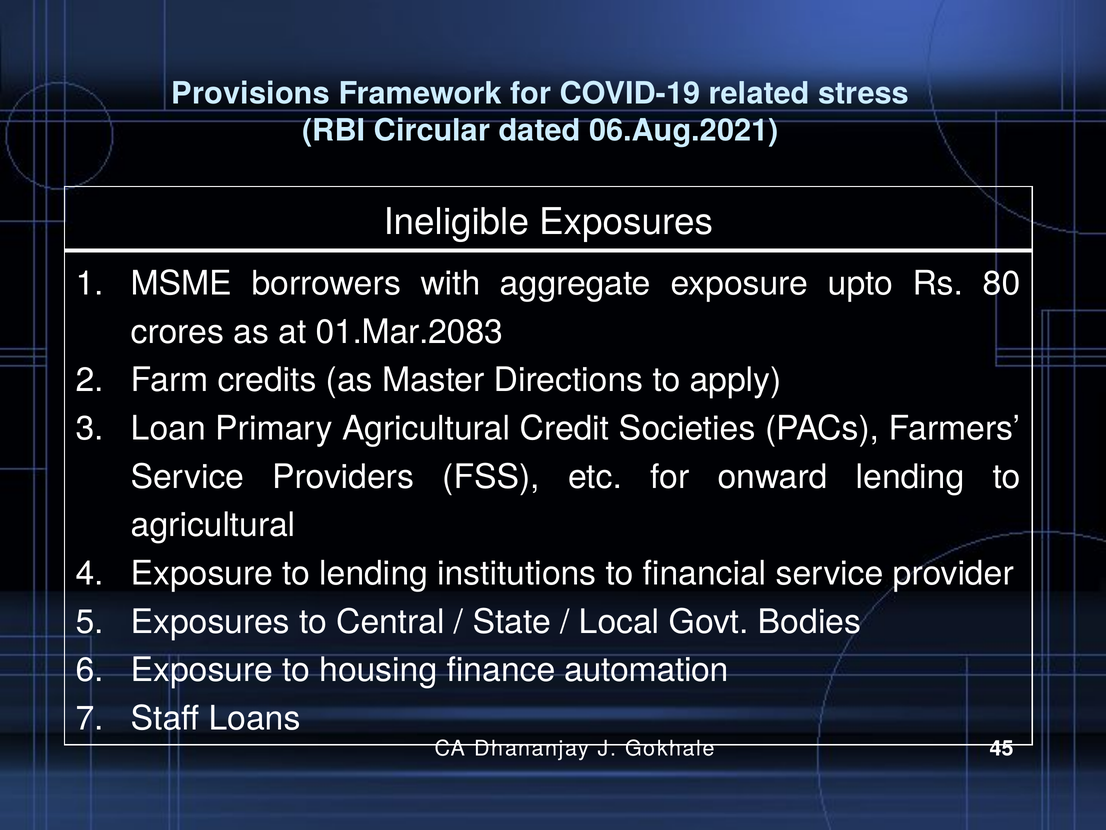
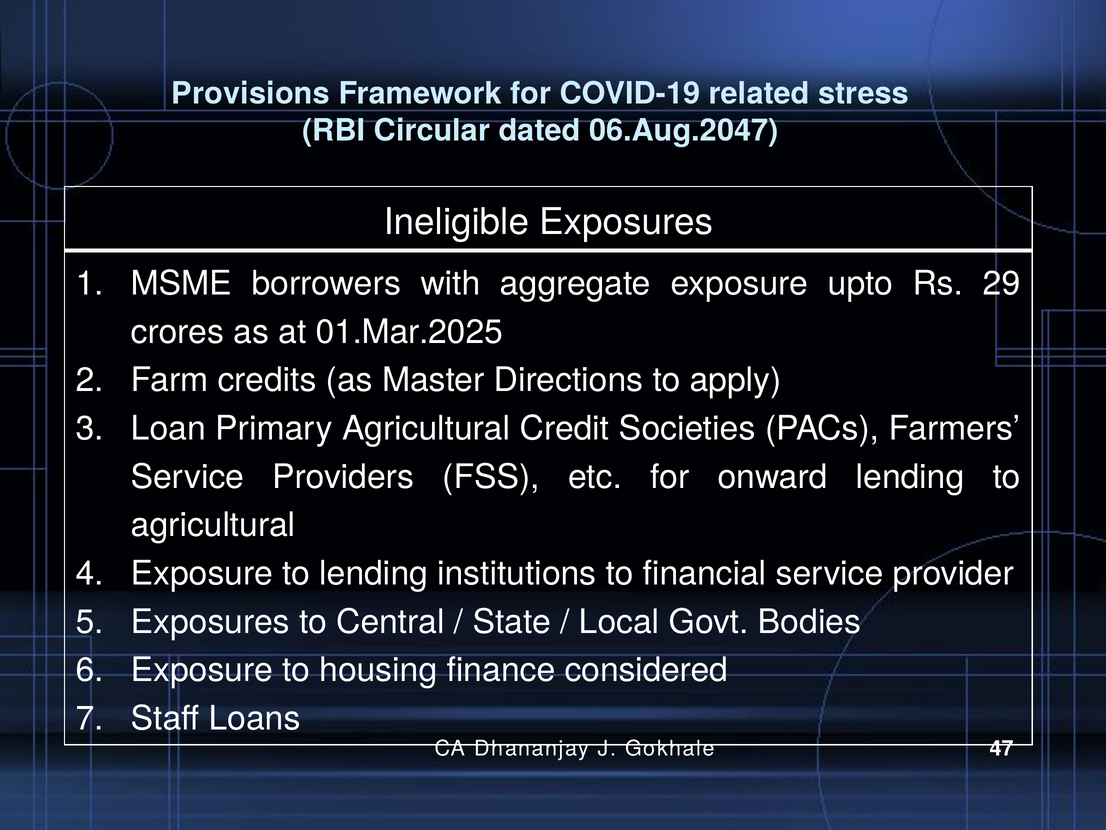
06.Aug.2021: 06.Aug.2021 -> 06.Aug.2047
80: 80 -> 29
01.Mar.2083: 01.Mar.2083 -> 01.Mar.2025
automation: automation -> considered
45: 45 -> 47
